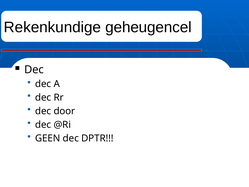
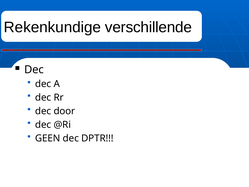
geheugencel: geheugencel -> verschillende
